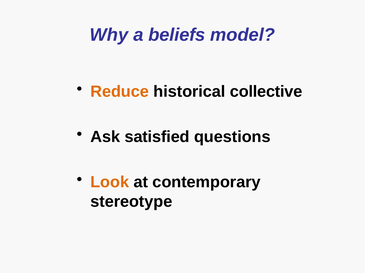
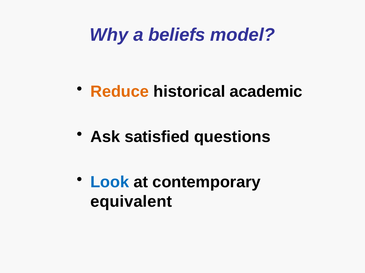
collective: collective -> academic
Look colour: orange -> blue
stereotype: stereotype -> equivalent
